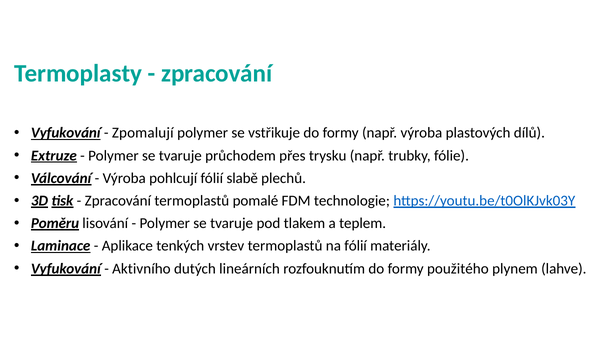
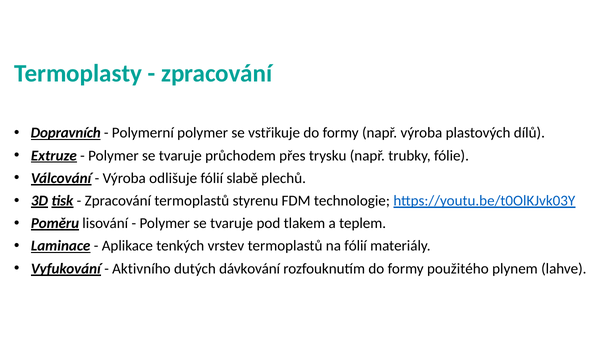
Vyfukování at (66, 133): Vyfukování -> Dopravních
Zpomalují: Zpomalují -> Polymerní
pohlcují: pohlcují -> odlišuje
pomalé: pomalé -> styrenu
lineárních: lineárních -> dávkování
